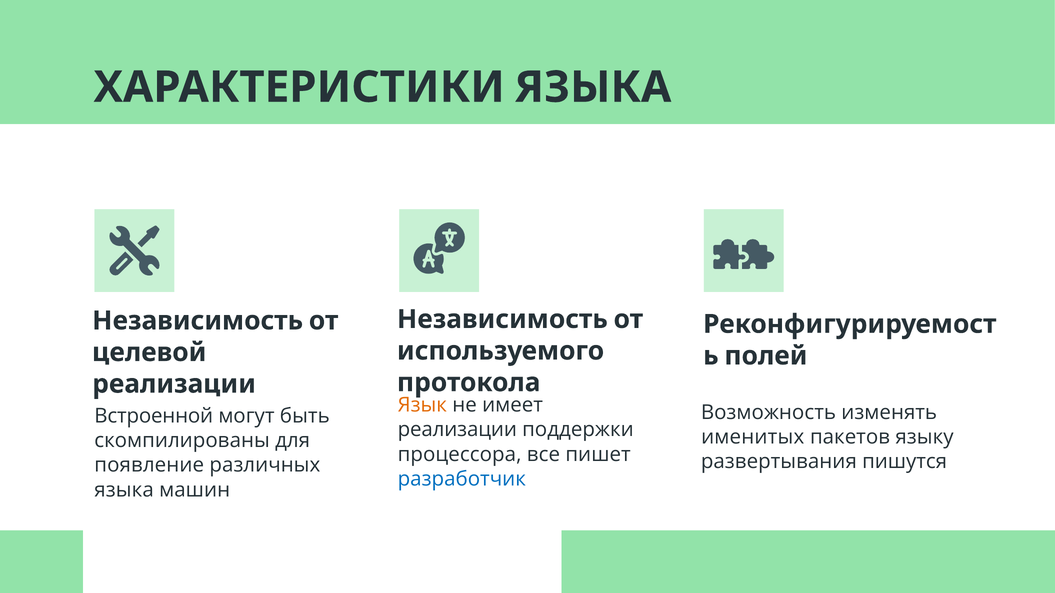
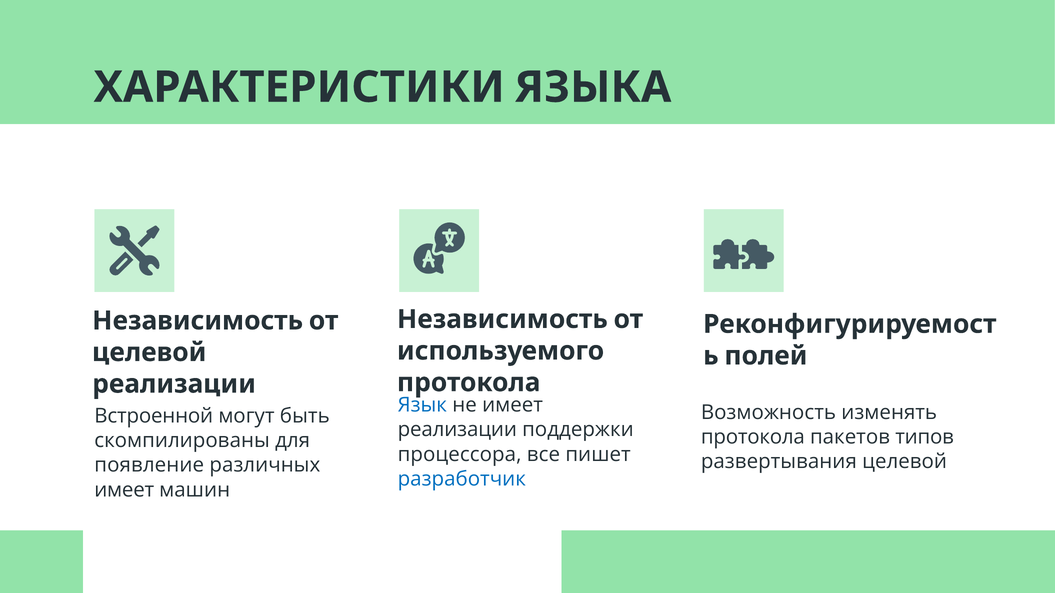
Язык colour: orange -> blue
именитых at (753, 437): именитых -> протокола
языку: языку -> типов
развертывания пишутся: пишутся -> целевой
языка at (124, 490): языка -> имеет
